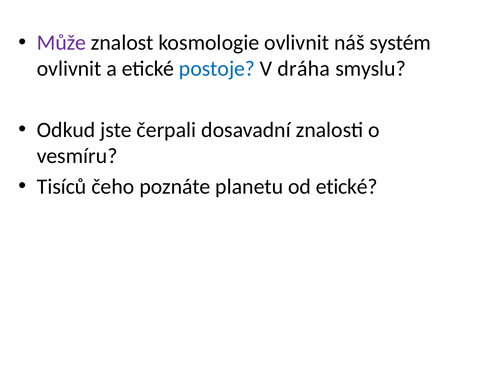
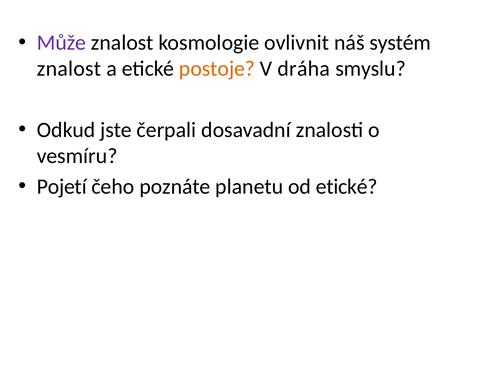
ovlivnit at (69, 69): ovlivnit -> znalost
postoje colour: blue -> orange
Tisíců: Tisíců -> Pojetí
